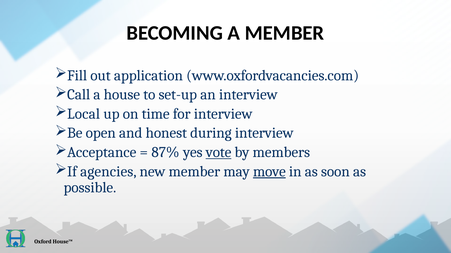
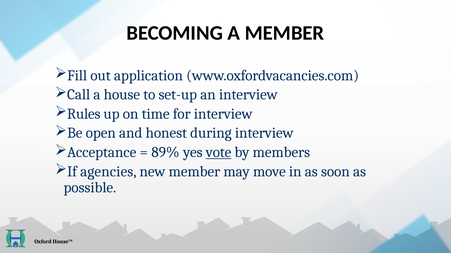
Local: Local -> Rules
87%: 87% -> 89%
move underline: present -> none
